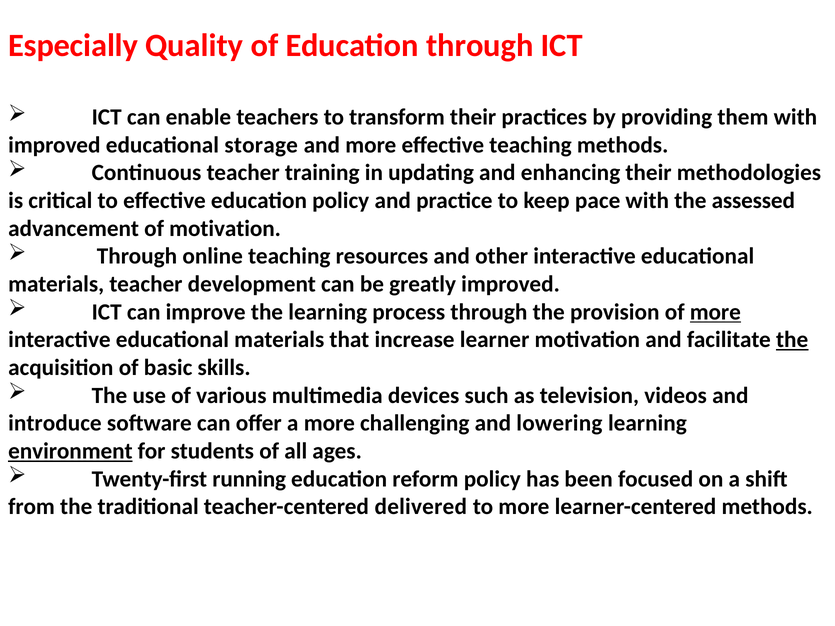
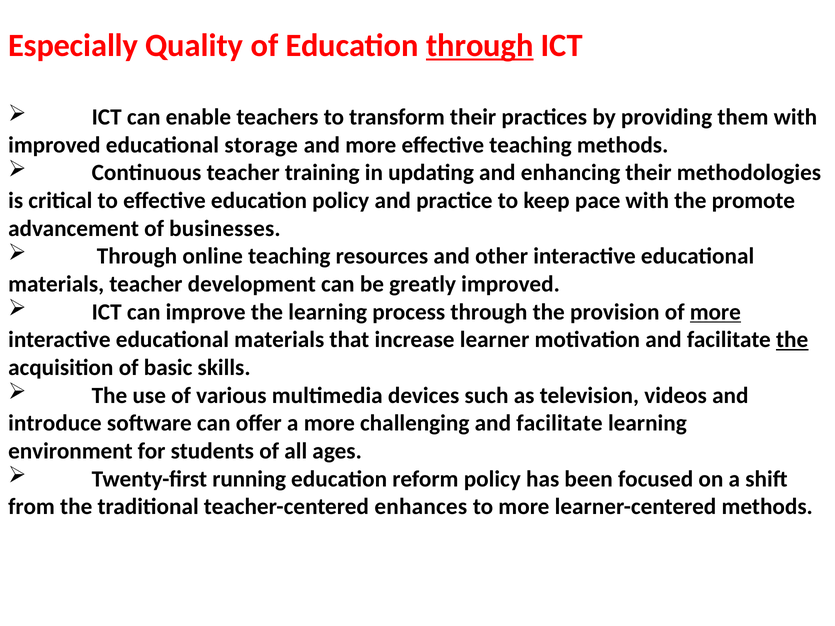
through at (480, 45) underline: none -> present
assessed: assessed -> promote
of motivation: motivation -> businesses
challenging and lowering: lowering -> facilitate
environment underline: present -> none
delivered: delivered -> enhances
